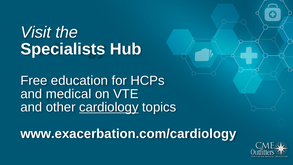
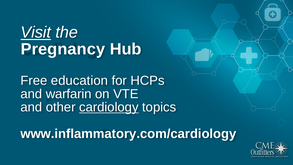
Visit underline: none -> present
Specialists: Specialists -> Pregnancy
medical: medical -> warfarin
www.exacerbation.com/cardiology: www.exacerbation.com/cardiology -> www.inflammatory.com/cardiology
